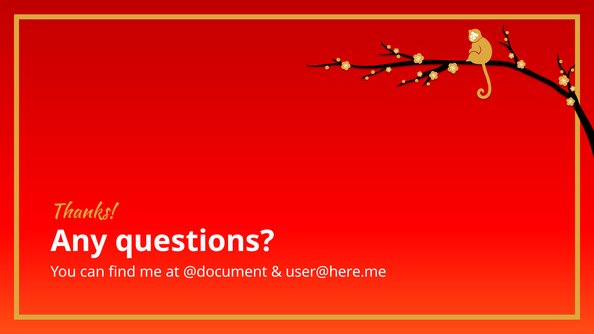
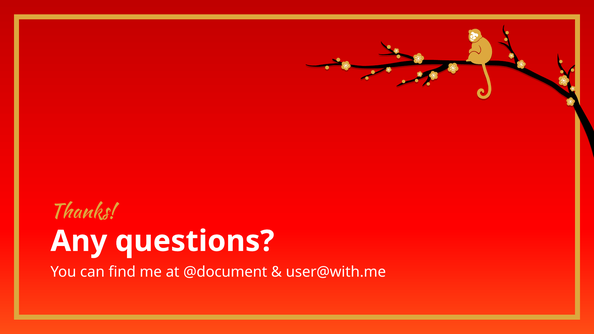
user@here.me: user@here.me -> user@with.me
